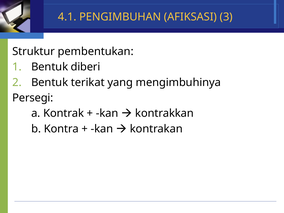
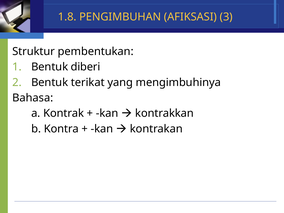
4.1: 4.1 -> 1.8
Persegi: Persegi -> Bahasa
